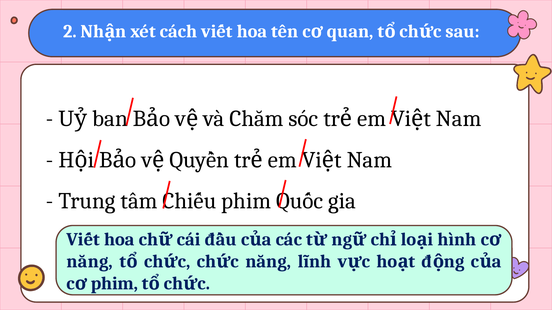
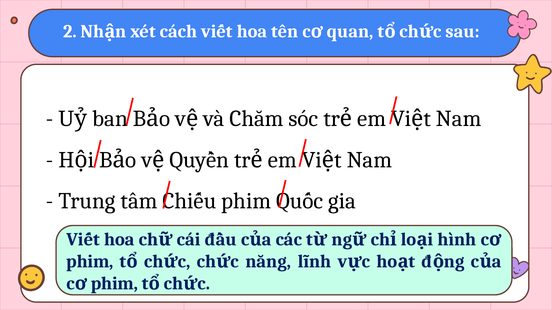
năng at (90, 262): năng -> phim
